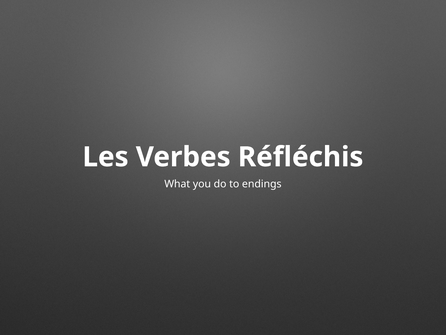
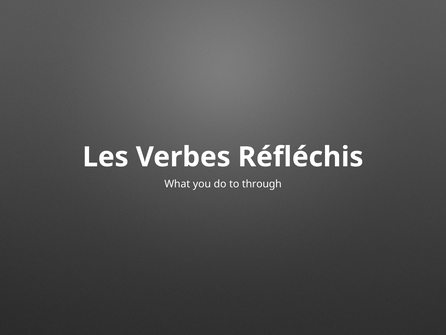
endings: endings -> through
